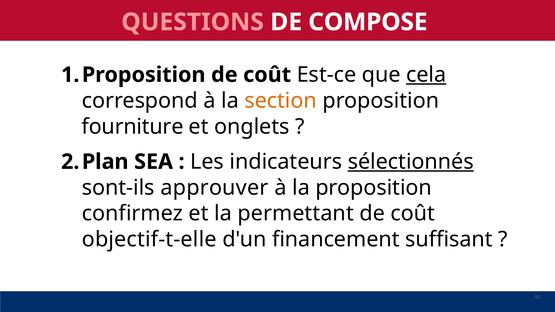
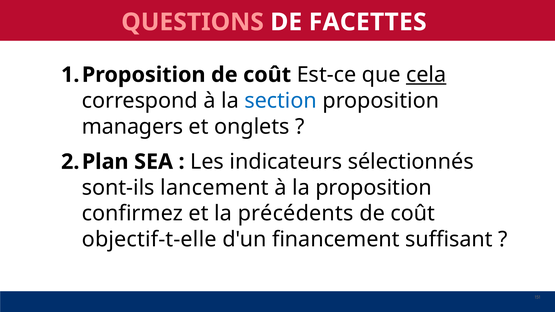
COMPOSE: COMPOSE -> FACETTES
section colour: orange -> blue
fourniture: fourniture -> managers
sélectionnés underline: present -> none
approuver: approuver -> lancement
permettant: permettant -> précédents
